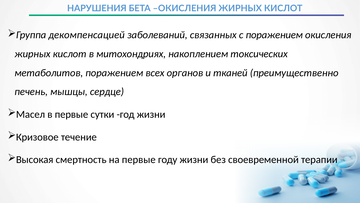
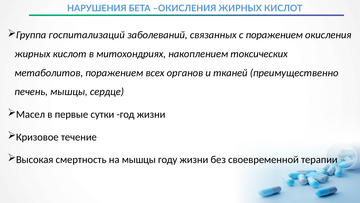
декомпенсацией: декомпенсацией -> госпитализаций
на первые: первые -> мышцы
